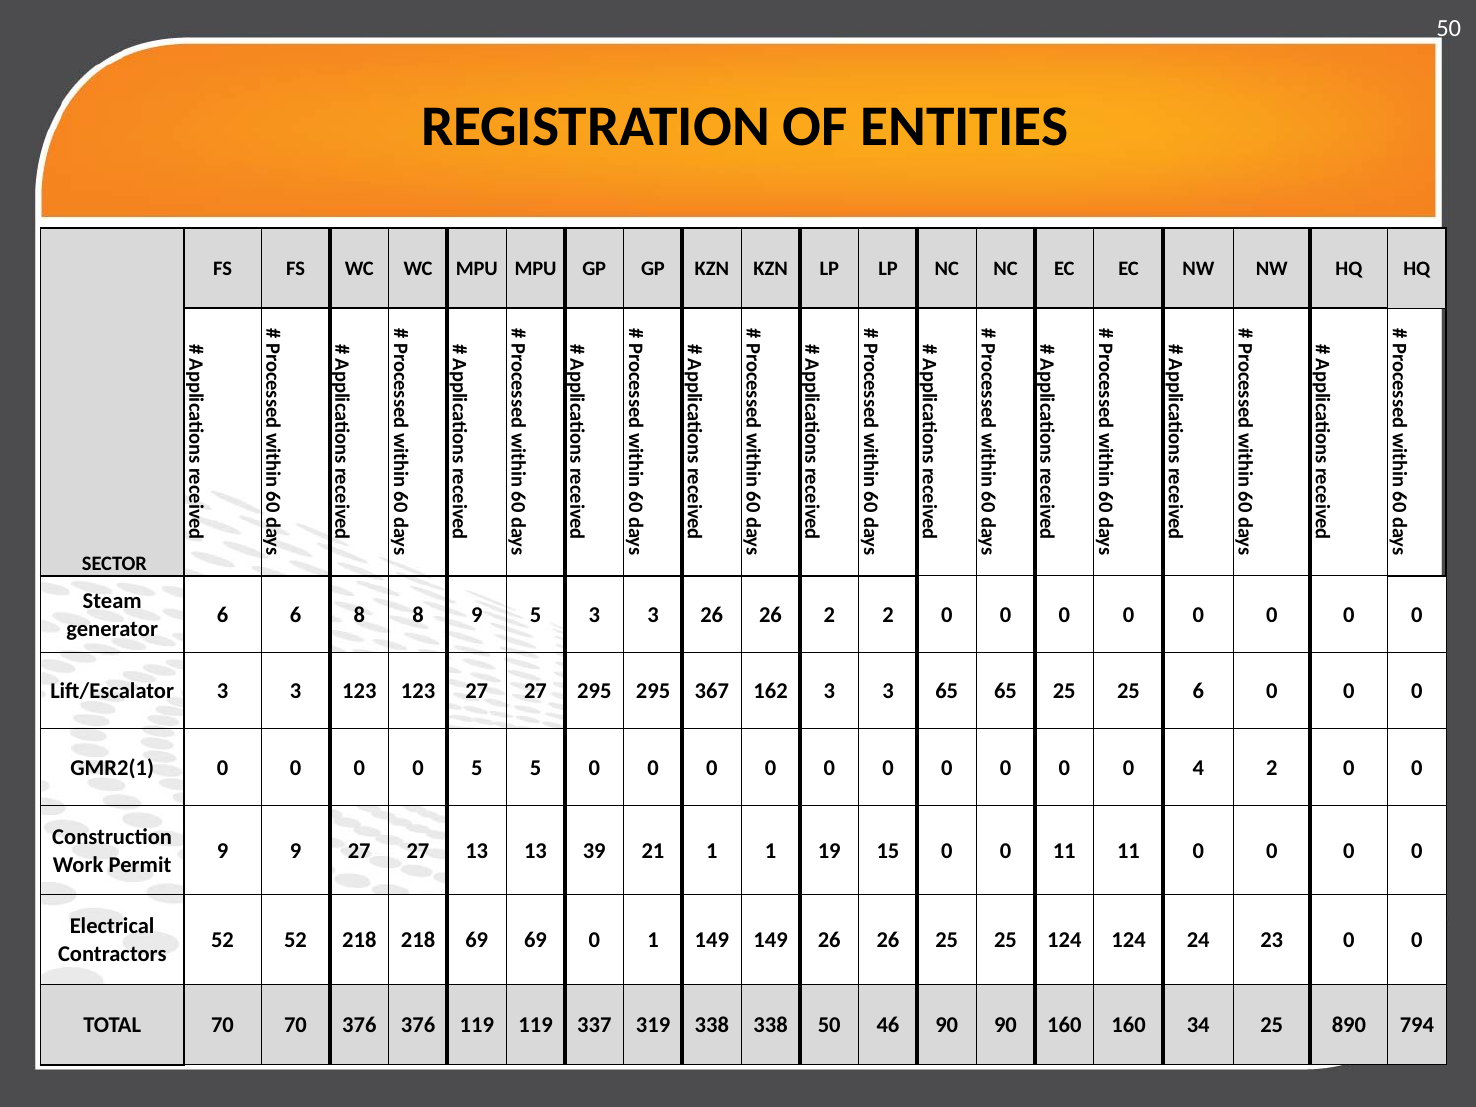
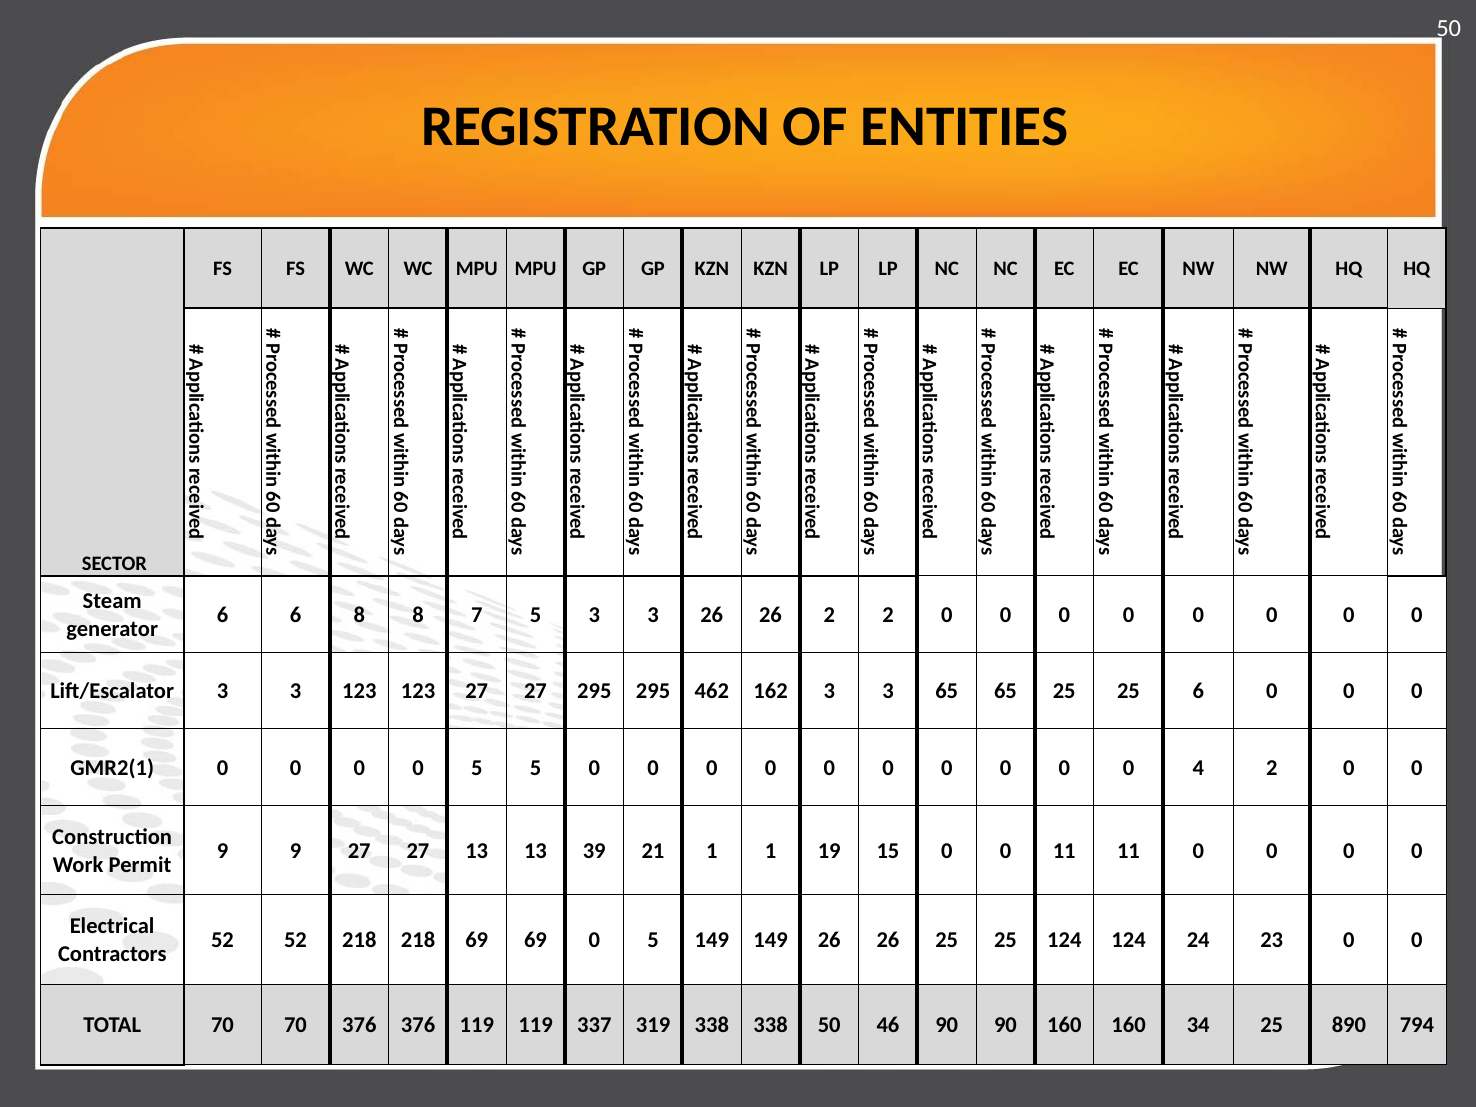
8 9: 9 -> 7
367: 367 -> 462
69 0 1: 1 -> 5
